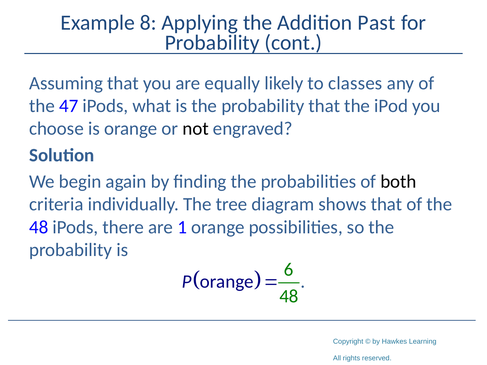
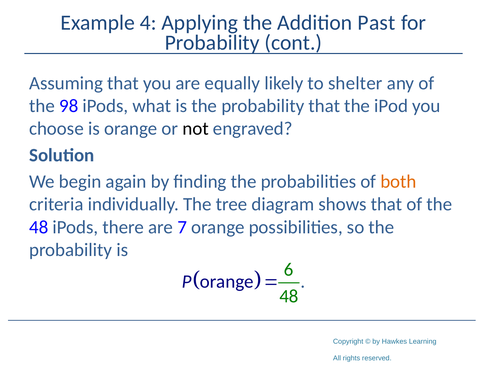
8: 8 -> 4
classes: classes -> shelter
47: 47 -> 98
both colour: black -> orange
1: 1 -> 7
